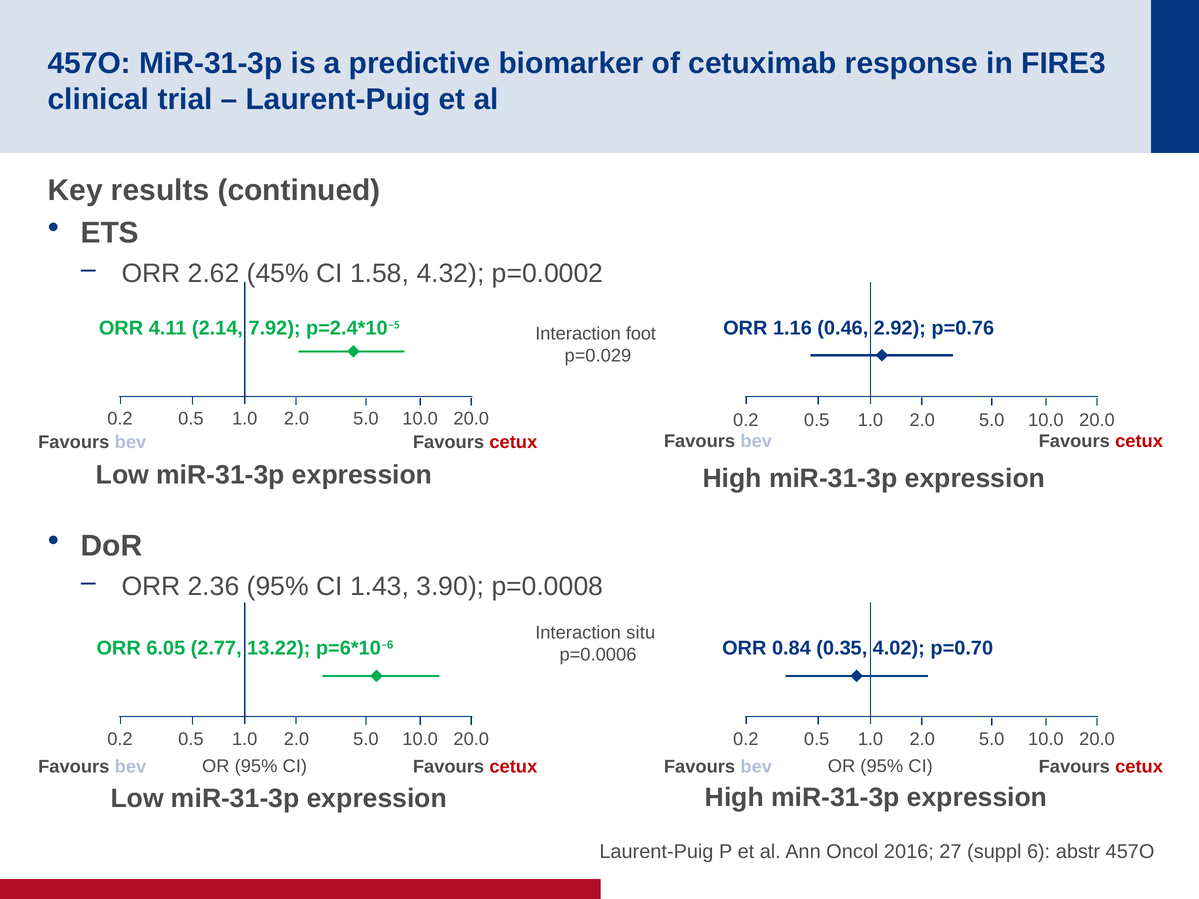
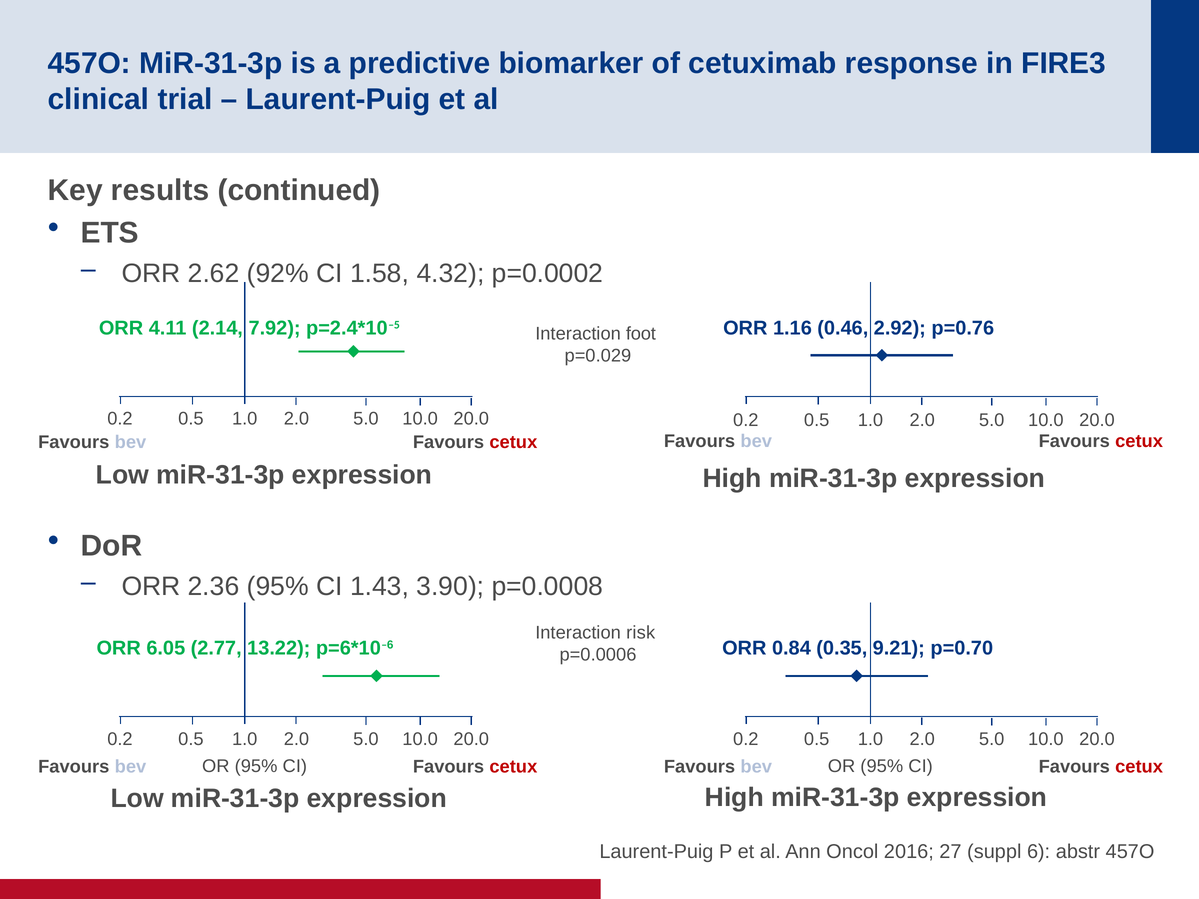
45%: 45% -> 92%
situ: situ -> risk
4.02: 4.02 -> 9.21
